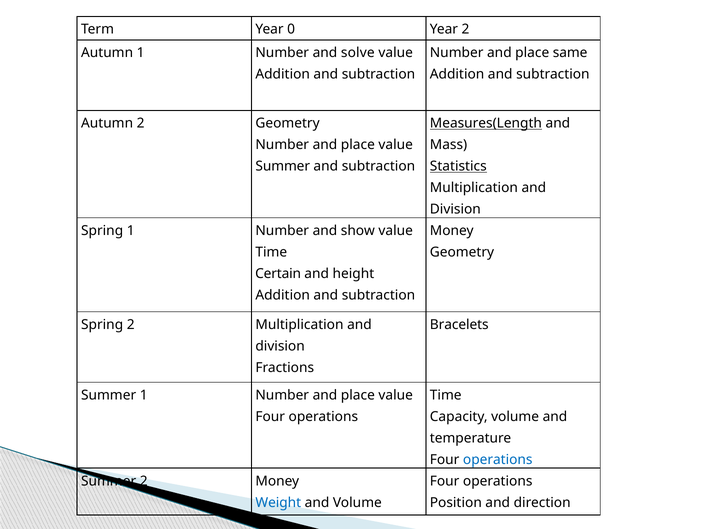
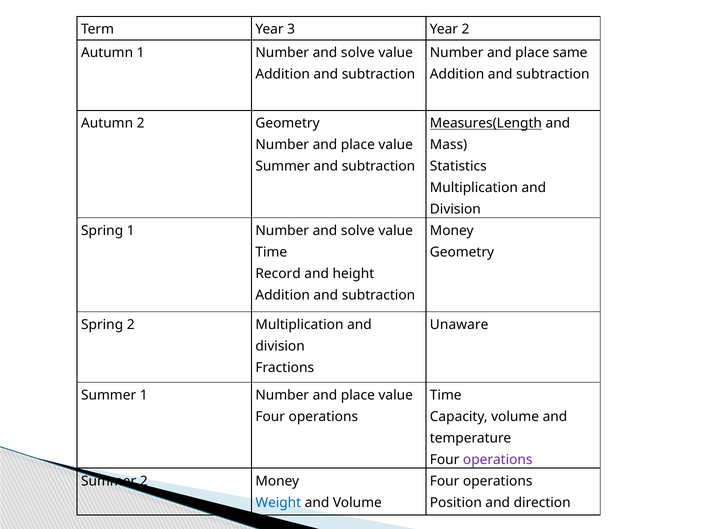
0: 0 -> 3
Statistics underline: present -> none
show at (358, 231): show -> solve
Certain: Certain -> Record
Bracelets: Bracelets -> Unaware
operations at (498, 459) colour: blue -> purple
